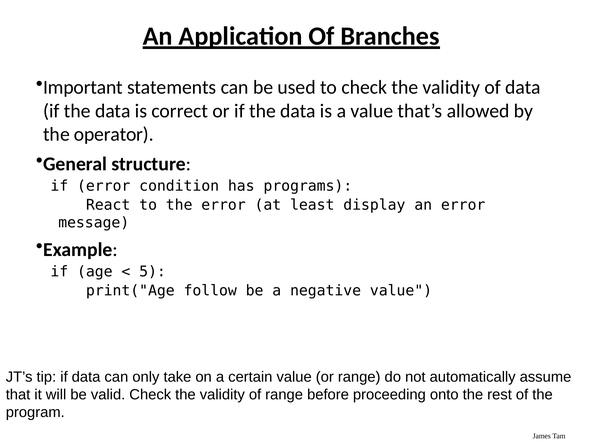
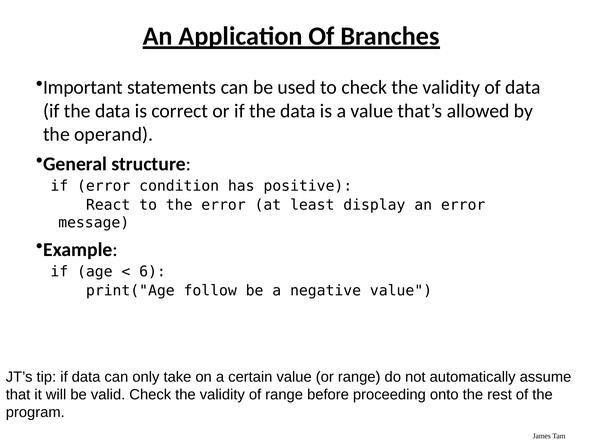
operator: operator -> operand
programs: programs -> positive
5: 5 -> 6
